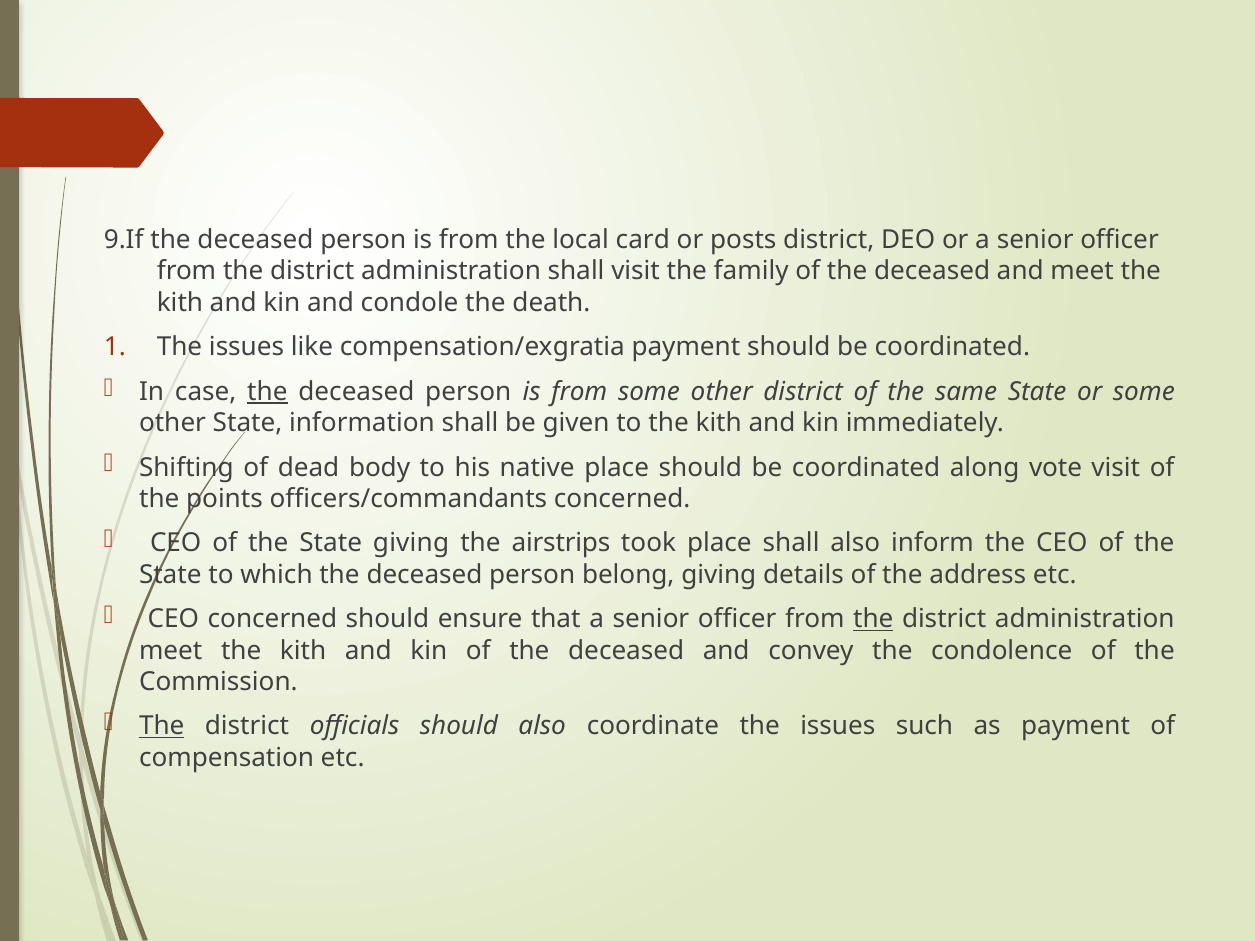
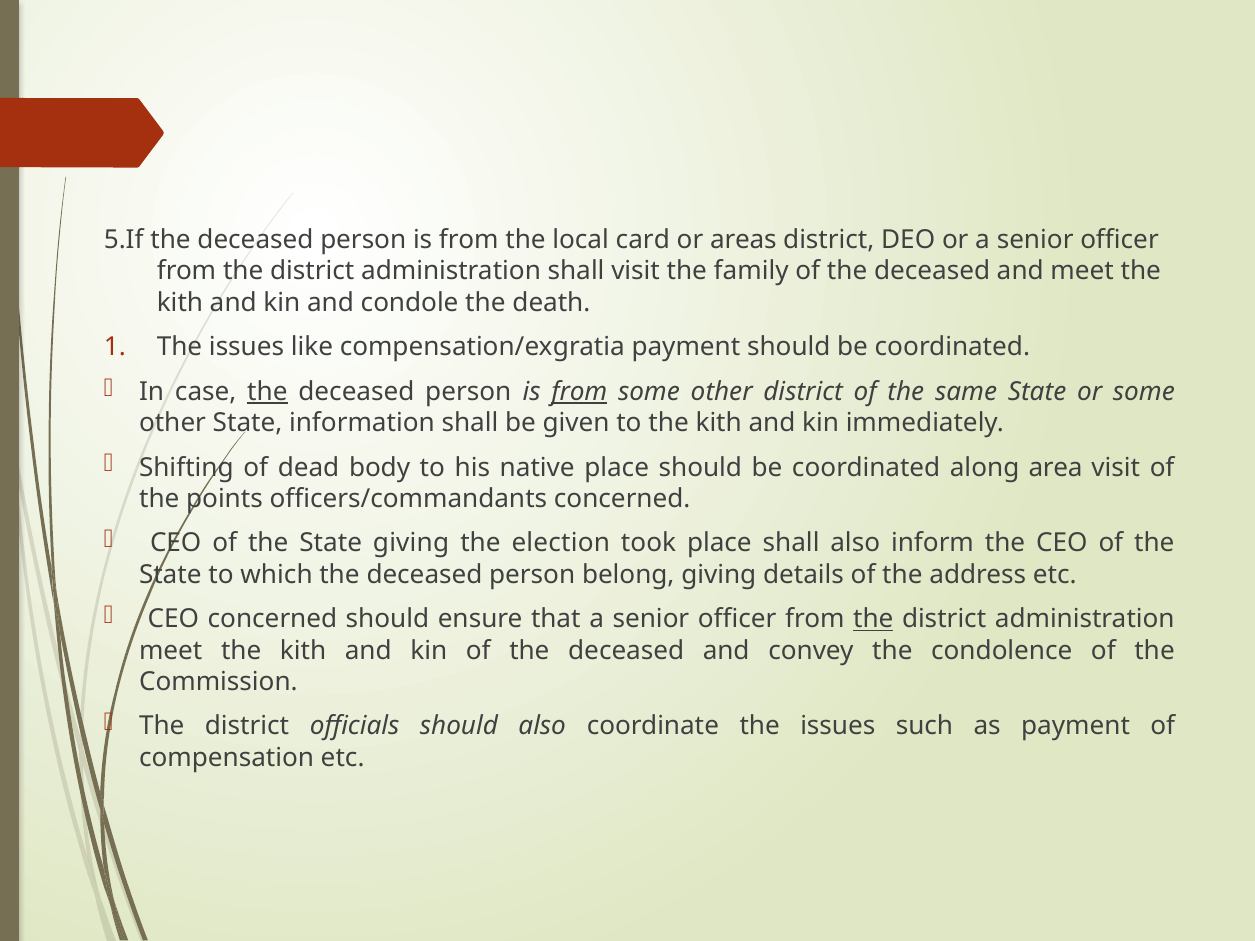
9.If: 9.If -> 5.If
posts: posts -> areas
from at (579, 392) underline: none -> present
vote: vote -> area
airstrips: airstrips -> election
The at (162, 726) underline: present -> none
